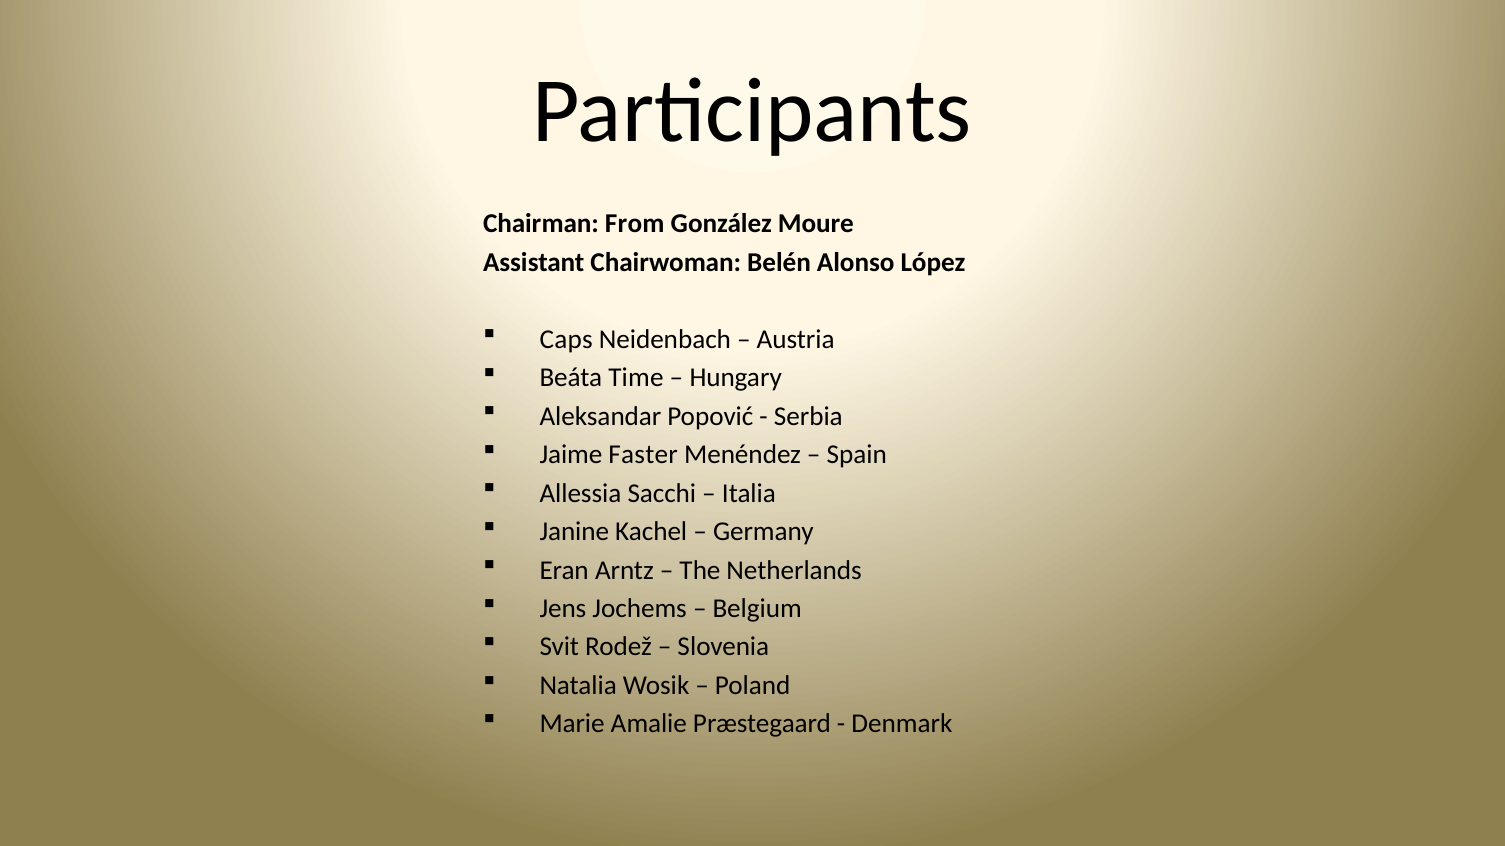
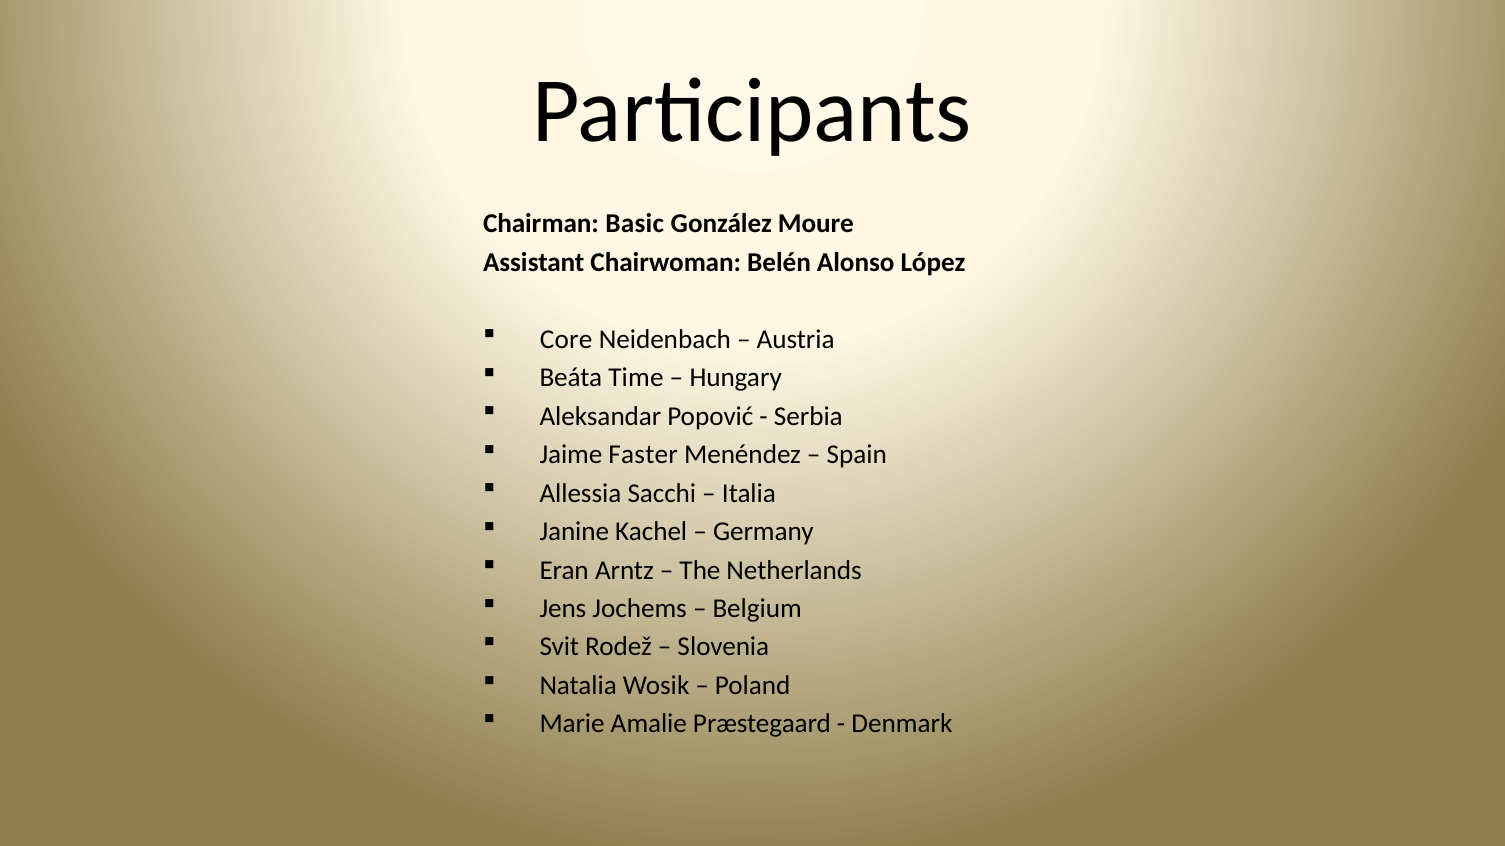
From: From -> Basic
Caps: Caps -> Core
